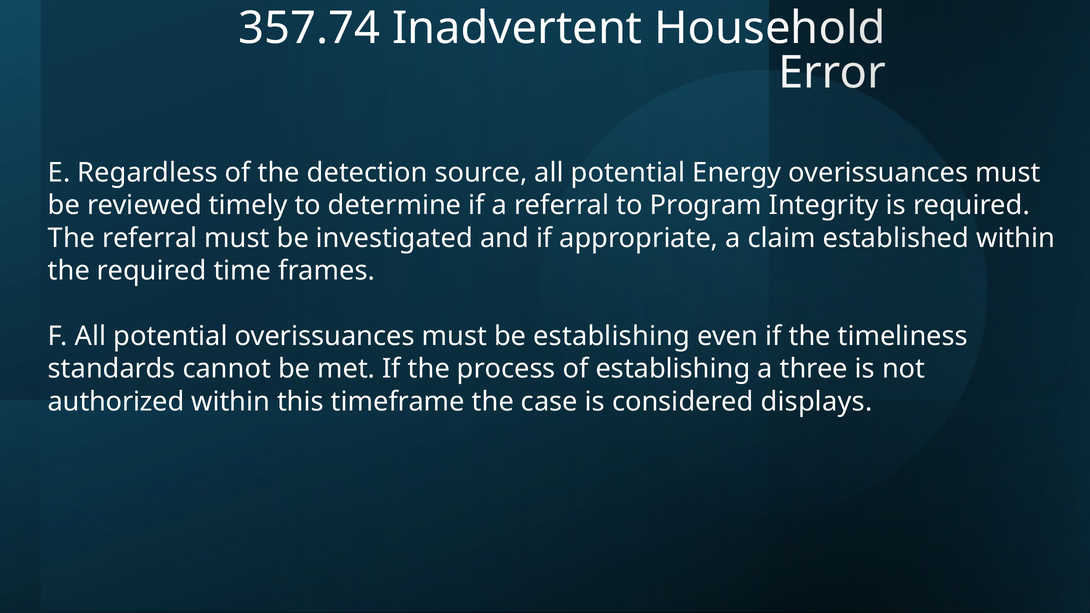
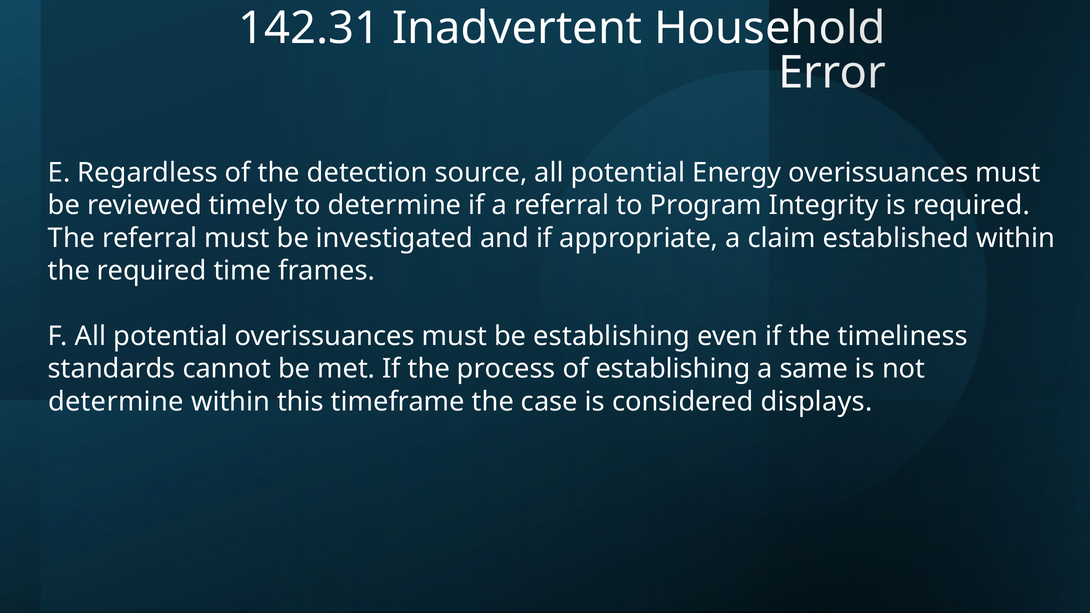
357.74: 357.74 -> 142.31
three: three -> same
authorized at (116, 402): authorized -> determine
